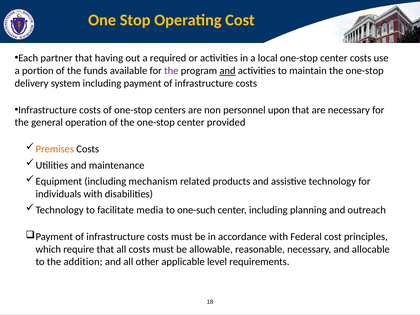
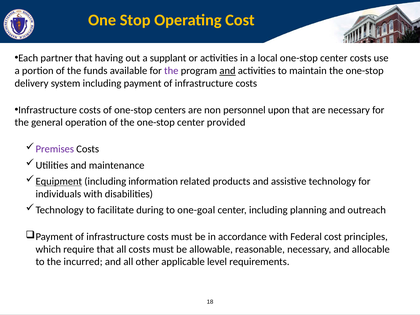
required: required -> supplant
Premises colour: orange -> purple
Equipment underline: none -> present
mechanism: mechanism -> information
media: media -> during
one-such: one-such -> one-goal
addition: addition -> incurred
